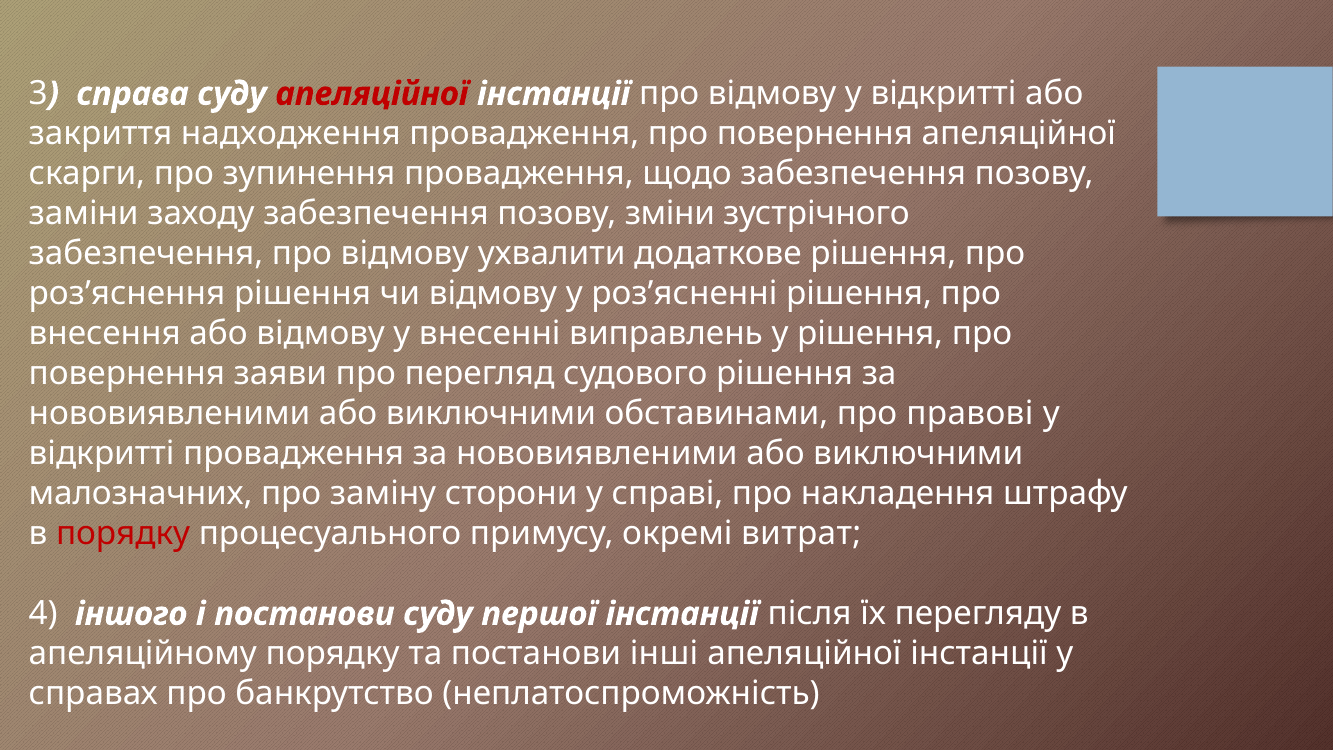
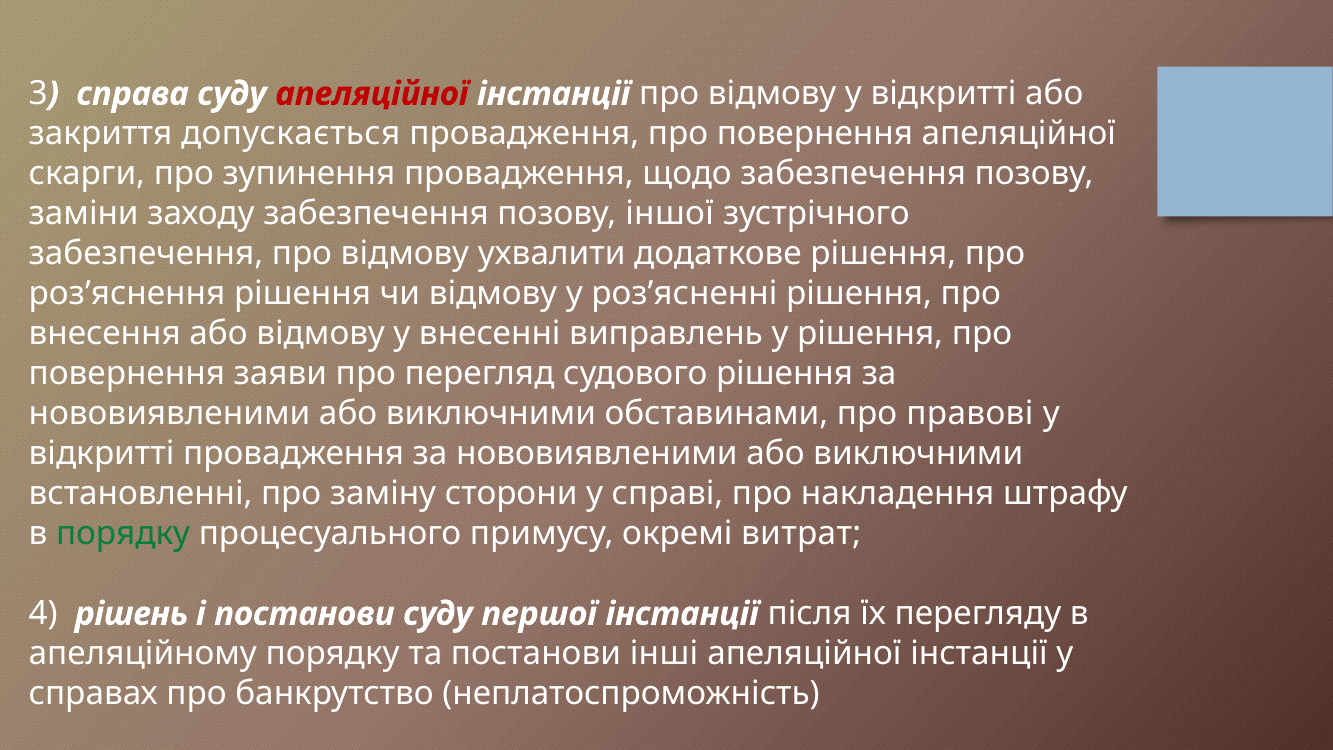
надходження: надходження -> допускається
зміни: зміни -> іншої
малозначних: малозначних -> встановленні
порядку at (123, 534) colour: red -> green
іншого: іншого -> рішень
